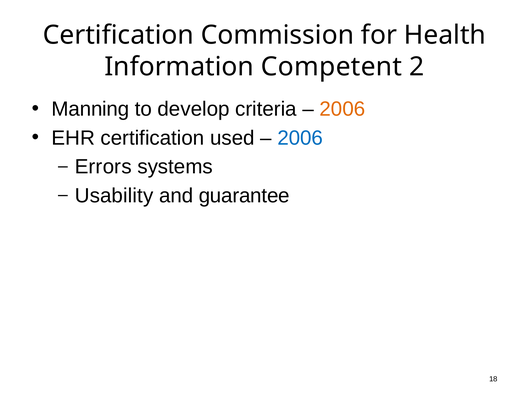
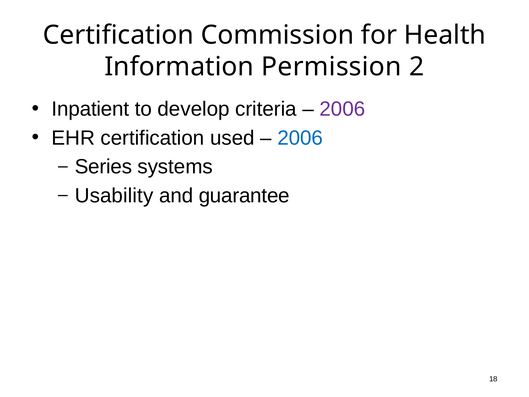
Competent: Competent -> Permission
Manning: Manning -> Inpatient
2006 at (342, 109) colour: orange -> purple
Errors: Errors -> Series
